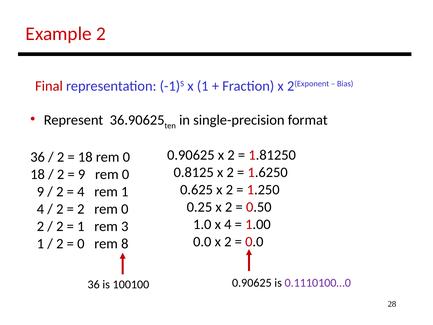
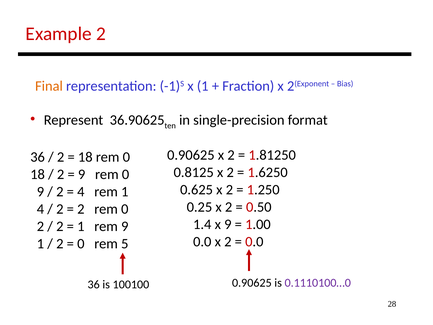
Final colour: red -> orange
1.0: 1.0 -> 1.4
x 4: 4 -> 9
rem 3: 3 -> 9
8: 8 -> 5
